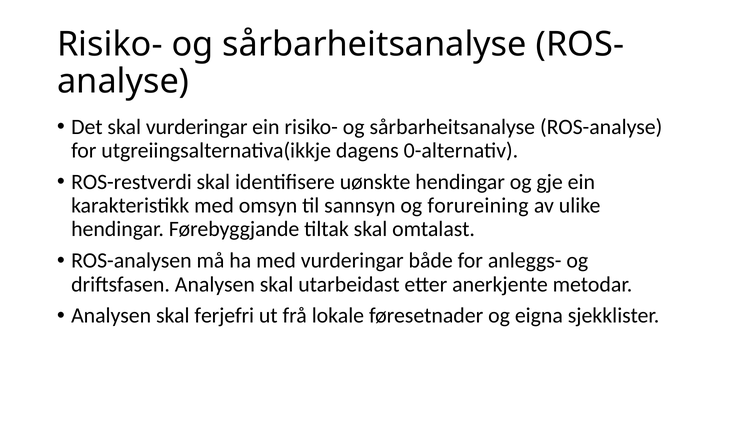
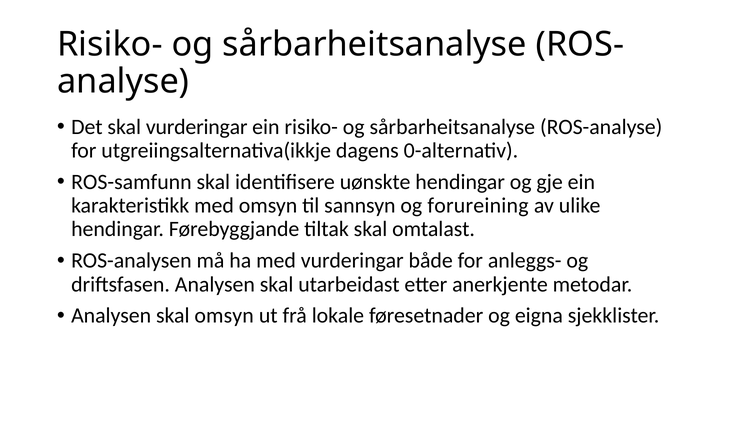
ROS-restverdi: ROS-restverdi -> ROS-samfunn
skal ferjefri: ferjefri -> omsyn
